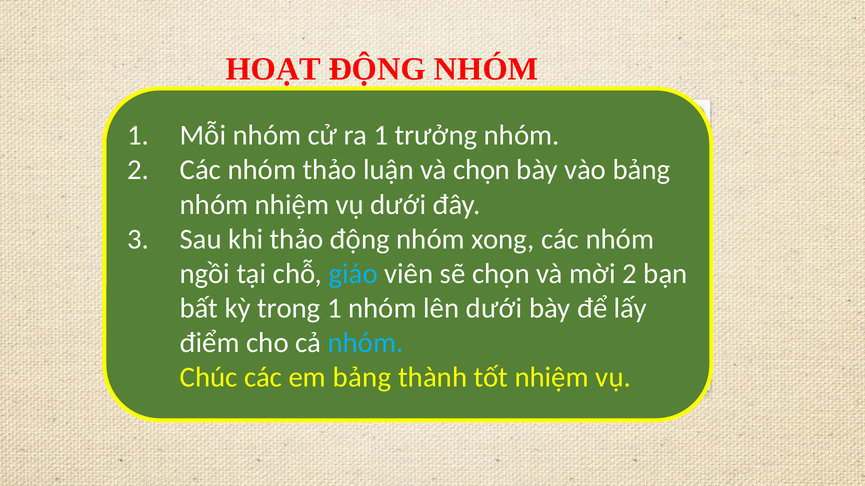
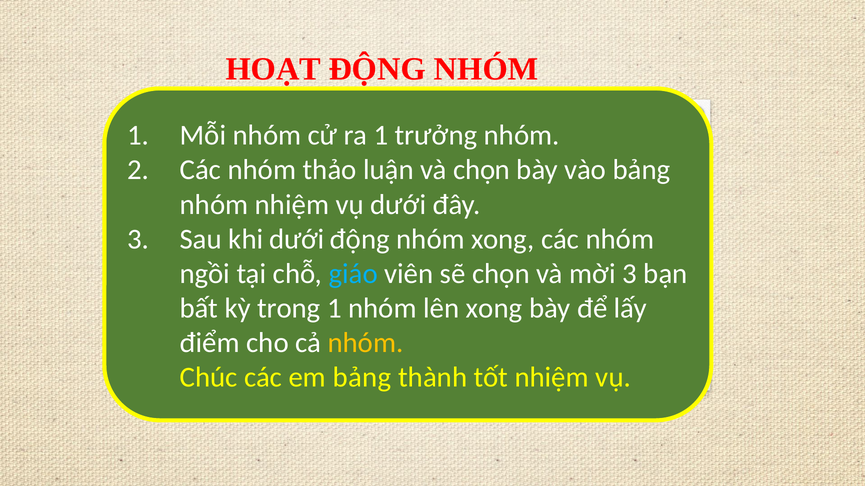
khi thảo: thảo -> dưới
mời 2: 2 -> 3
lên dưới: dưới -> xong
nhóm at (365, 343) colour: light blue -> yellow
